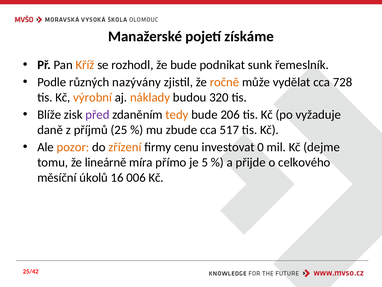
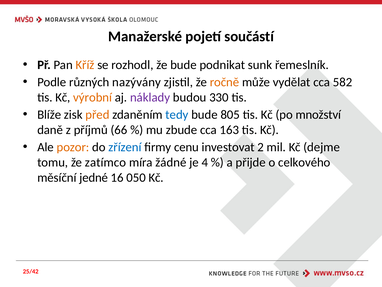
získáme: získáme -> součástí
728: 728 -> 582
náklady colour: orange -> purple
320: 320 -> 330
před colour: purple -> orange
tedy colour: orange -> blue
206: 206 -> 805
vyžaduje: vyžaduje -> množství
25: 25 -> 66
517: 517 -> 163
zřízení colour: orange -> blue
0: 0 -> 2
lineárně: lineárně -> zatímco
přímo: přímo -> žádné
5: 5 -> 4
úkolů: úkolů -> jedné
006: 006 -> 050
